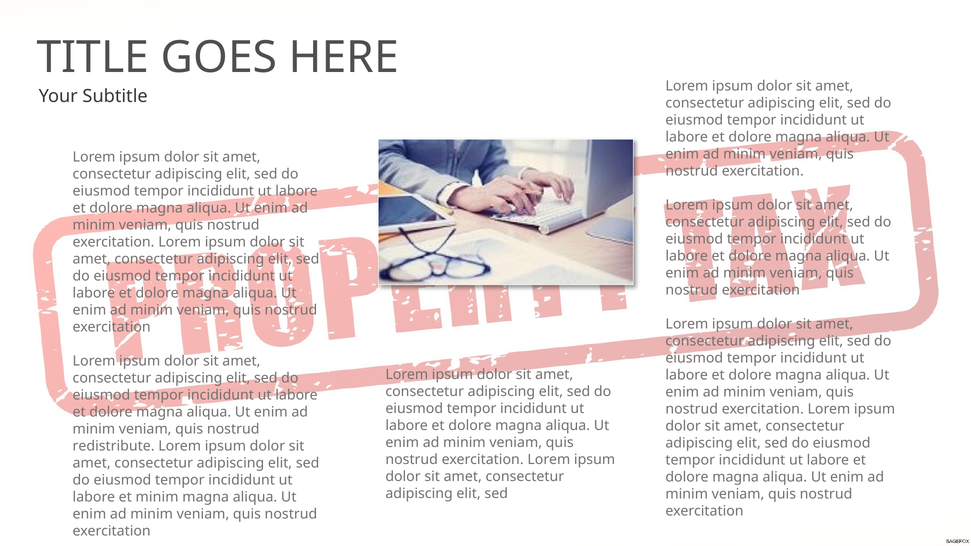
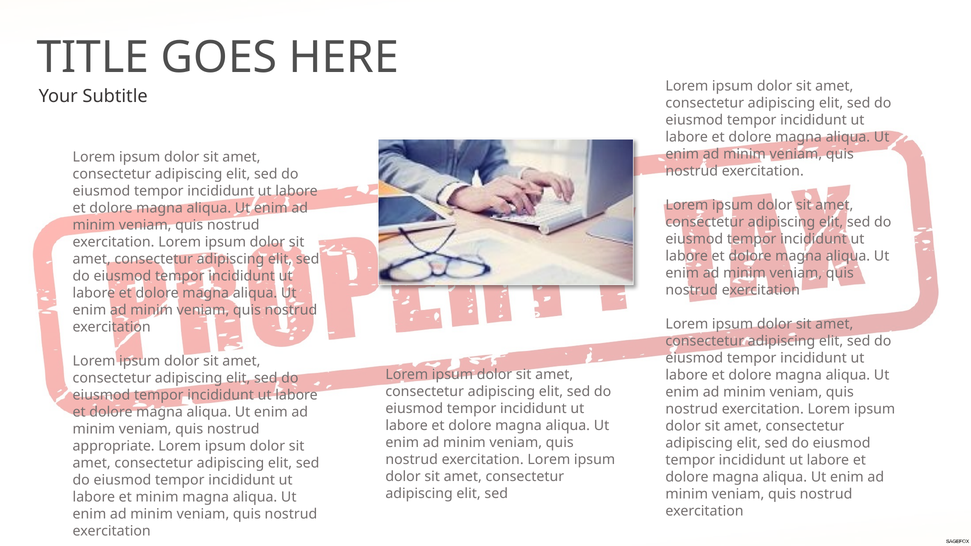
redistribute: redistribute -> appropriate
